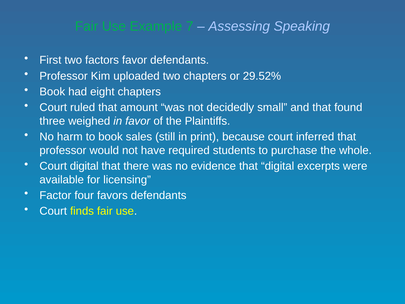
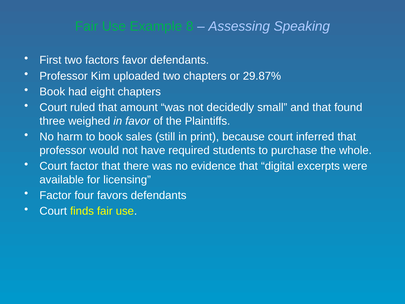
7: 7 -> 8
29.52%: 29.52% -> 29.87%
Court digital: digital -> factor
